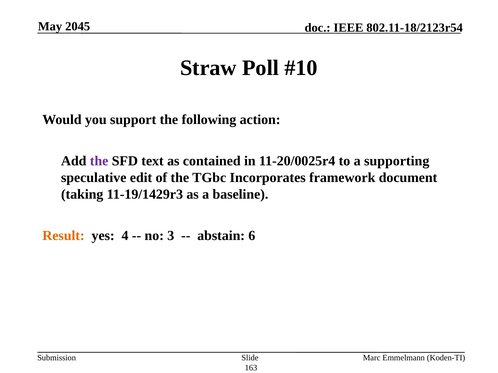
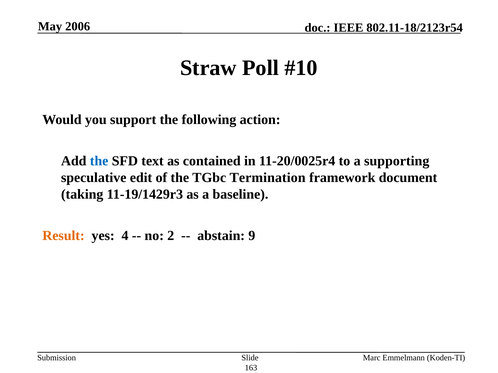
2045: 2045 -> 2006
the at (99, 161) colour: purple -> blue
Incorporates: Incorporates -> Termination
3: 3 -> 2
6: 6 -> 9
